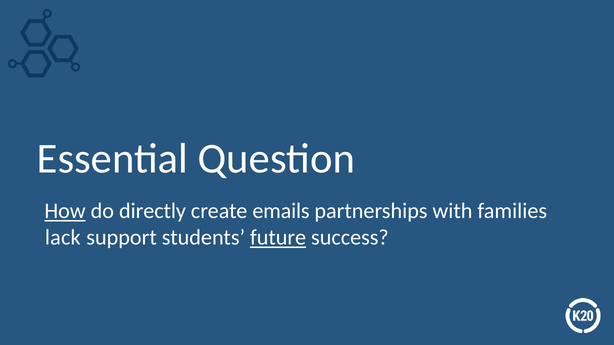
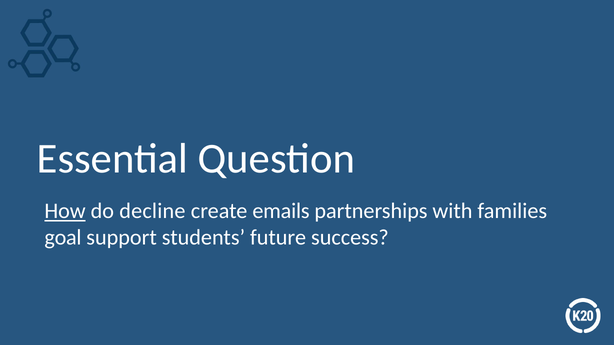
directly: directly -> decline
lack: lack -> goal
future underline: present -> none
